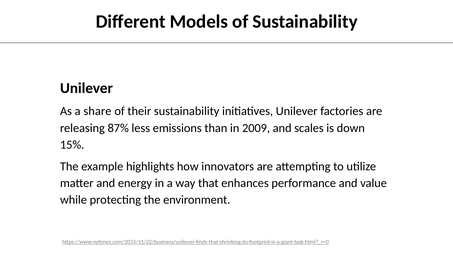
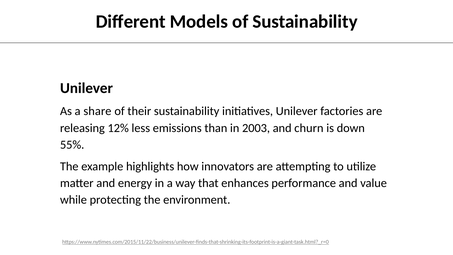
87%: 87% -> 12%
2009: 2009 -> 2003
scales: scales -> churn
15%: 15% -> 55%
